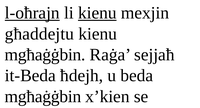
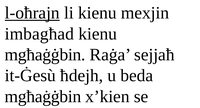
kienu at (97, 13) underline: present -> none
għaddejtu: għaddejtu -> imbagħad
it-Beda: it-Beda -> it-Ġesù
